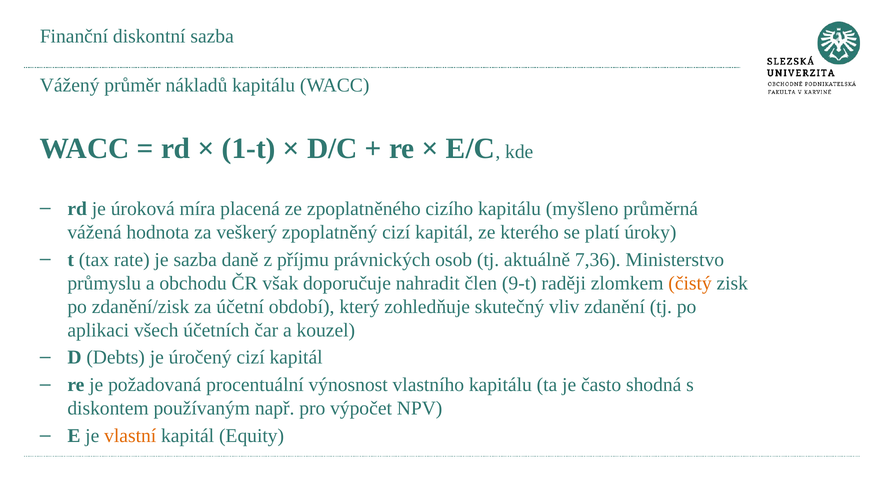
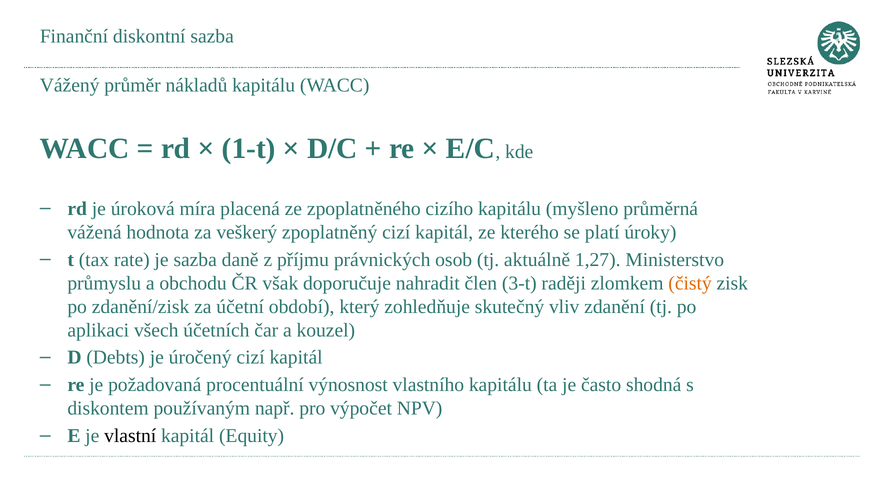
7,36: 7,36 -> 1,27
9-t: 9-t -> 3-t
vlastní colour: orange -> black
